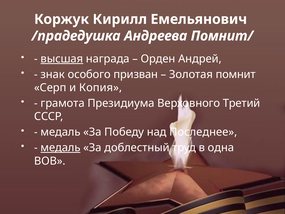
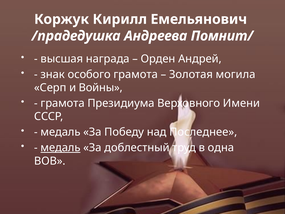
высшая underline: present -> none
особого призван: призван -> грамота
помнит: помнит -> могила
Копия: Копия -> Войны
Третий: Третий -> Имени
